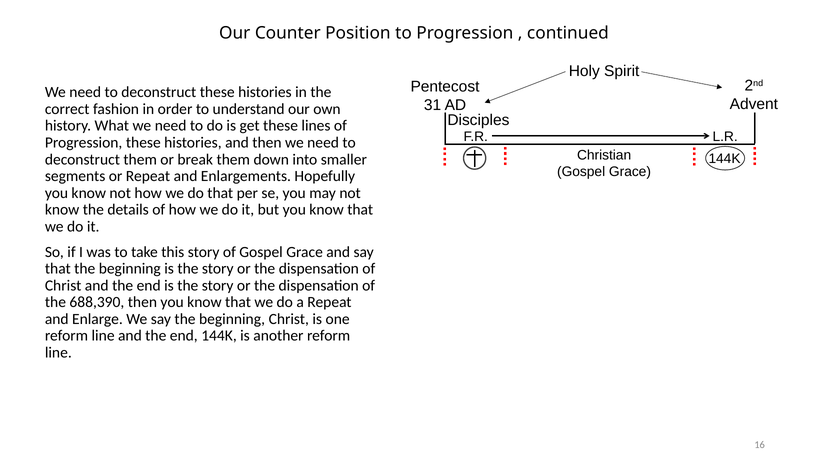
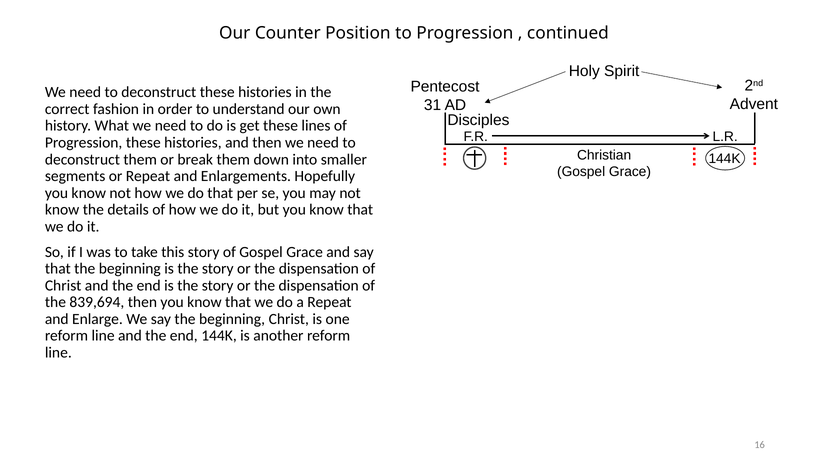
688,390: 688,390 -> 839,694
